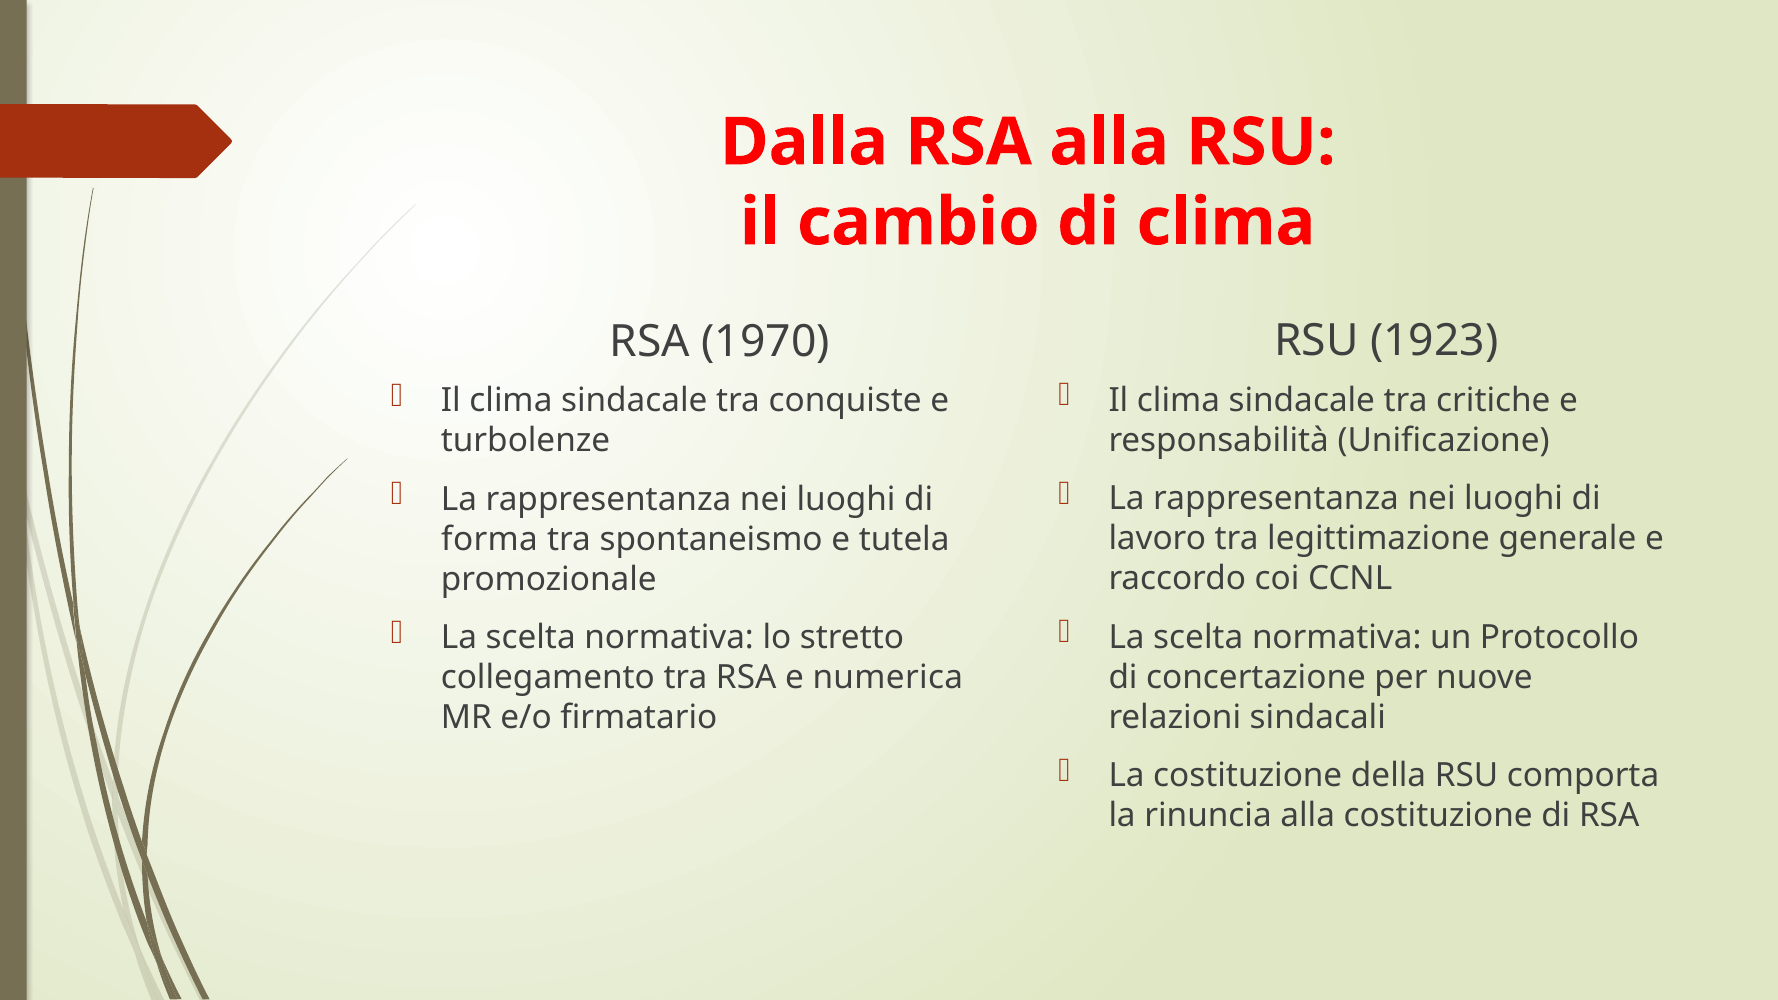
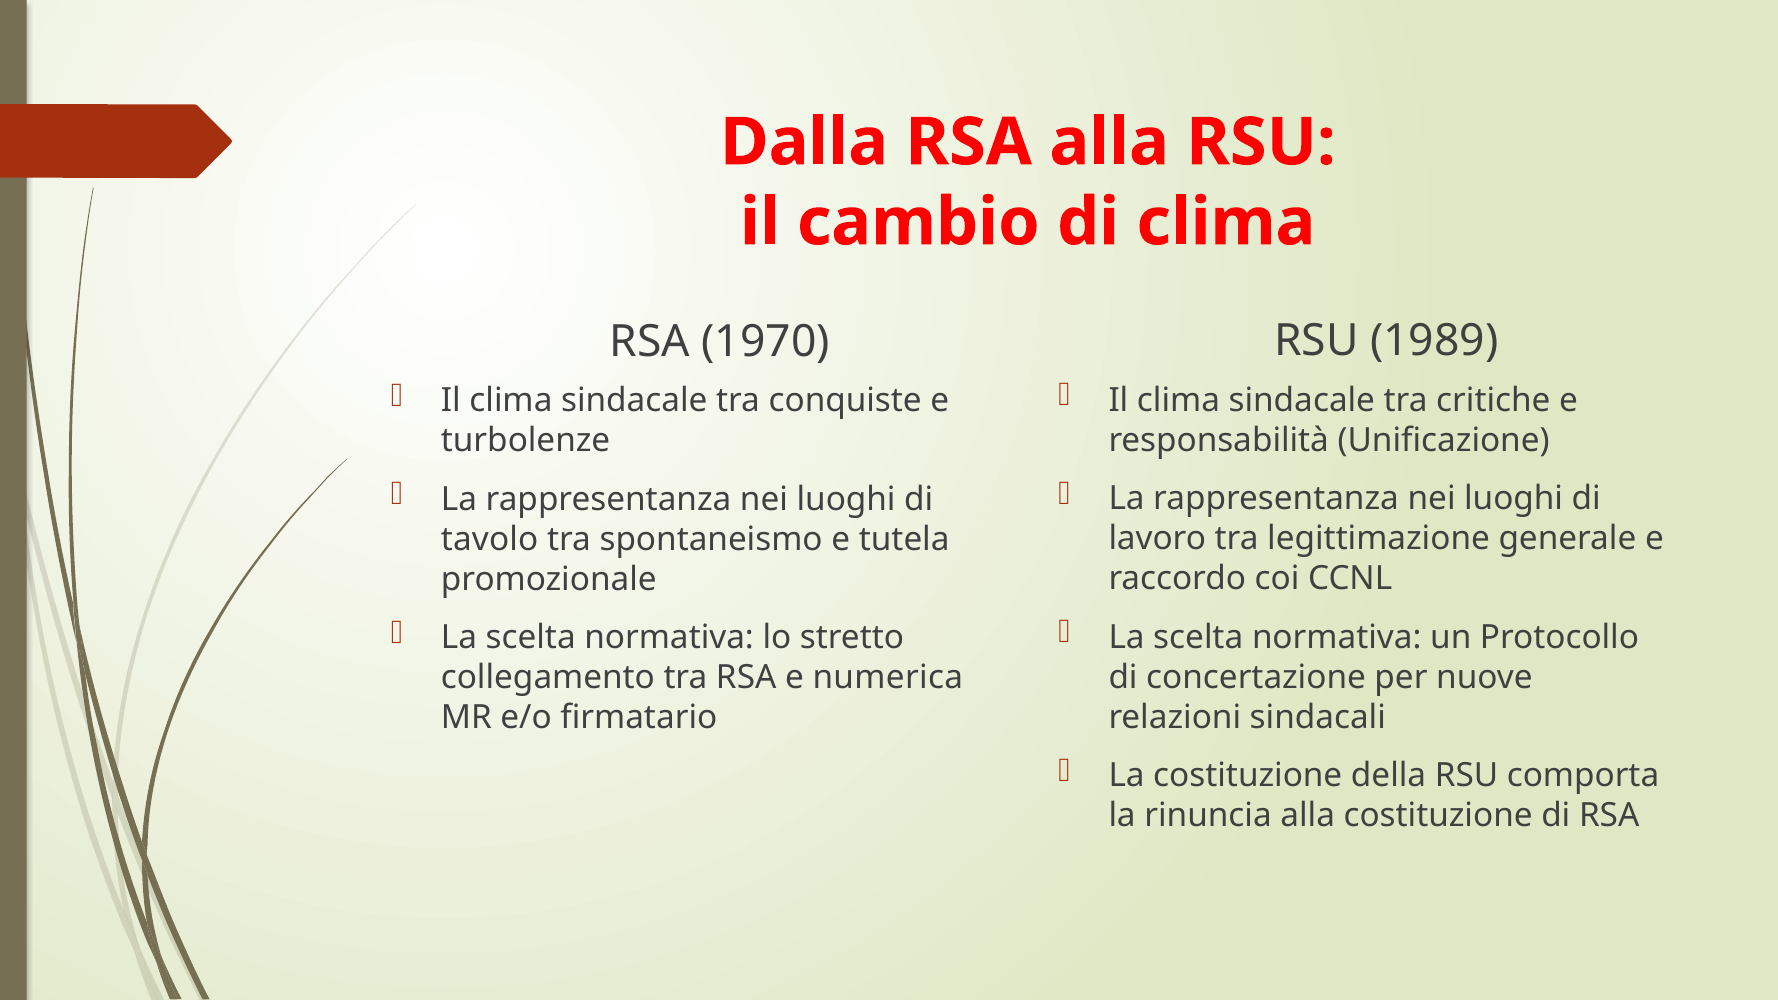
1923: 1923 -> 1989
forma: forma -> tavolo
